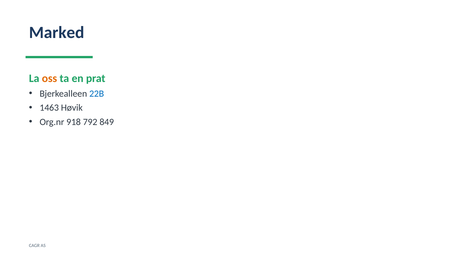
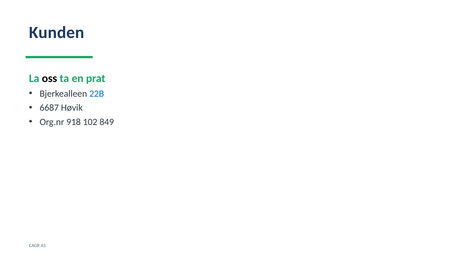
Marked: Marked -> Kunden
oss colour: orange -> black
1463: 1463 -> 6687
792: 792 -> 102
